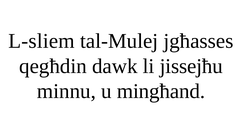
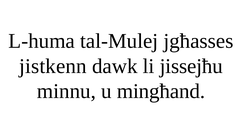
L-sliem: L-sliem -> L-huma
qegħdin: qegħdin -> jistkenn
